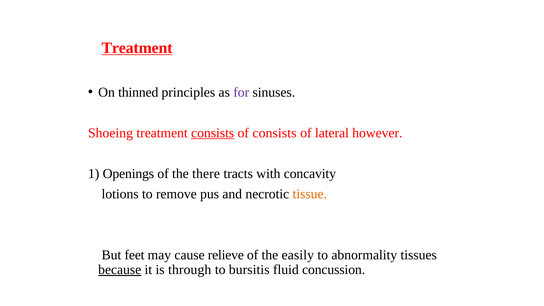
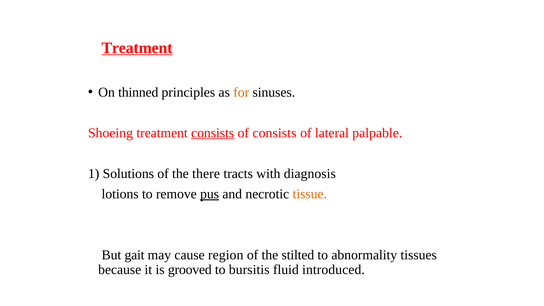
for colour: purple -> orange
however: however -> palpable
Openings: Openings -> Solutions
concavity: concavity -> diagnosis
pus underline: none -> present
feet: feet -> gait
relieve: relieve -> region
easily: easily -> stilted
because underline: present -> none
through: through -> grooved
concussion: concussion -> introduced
